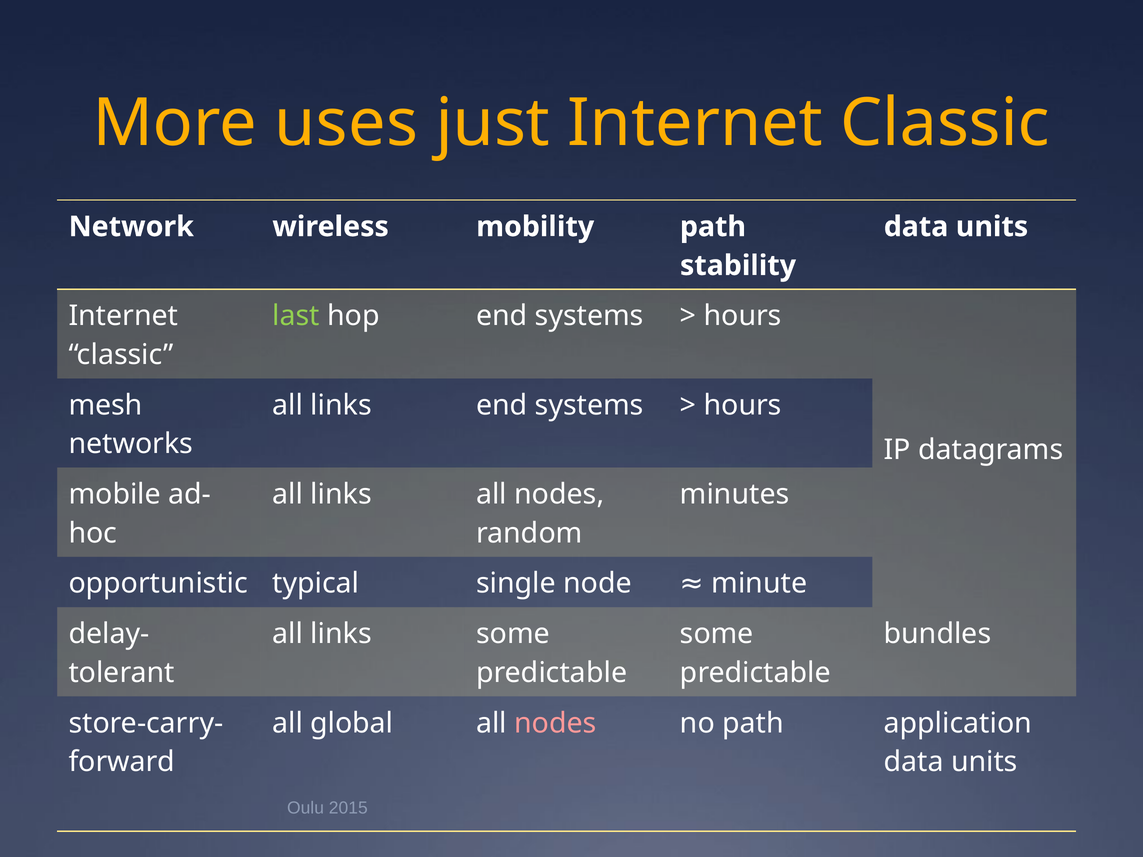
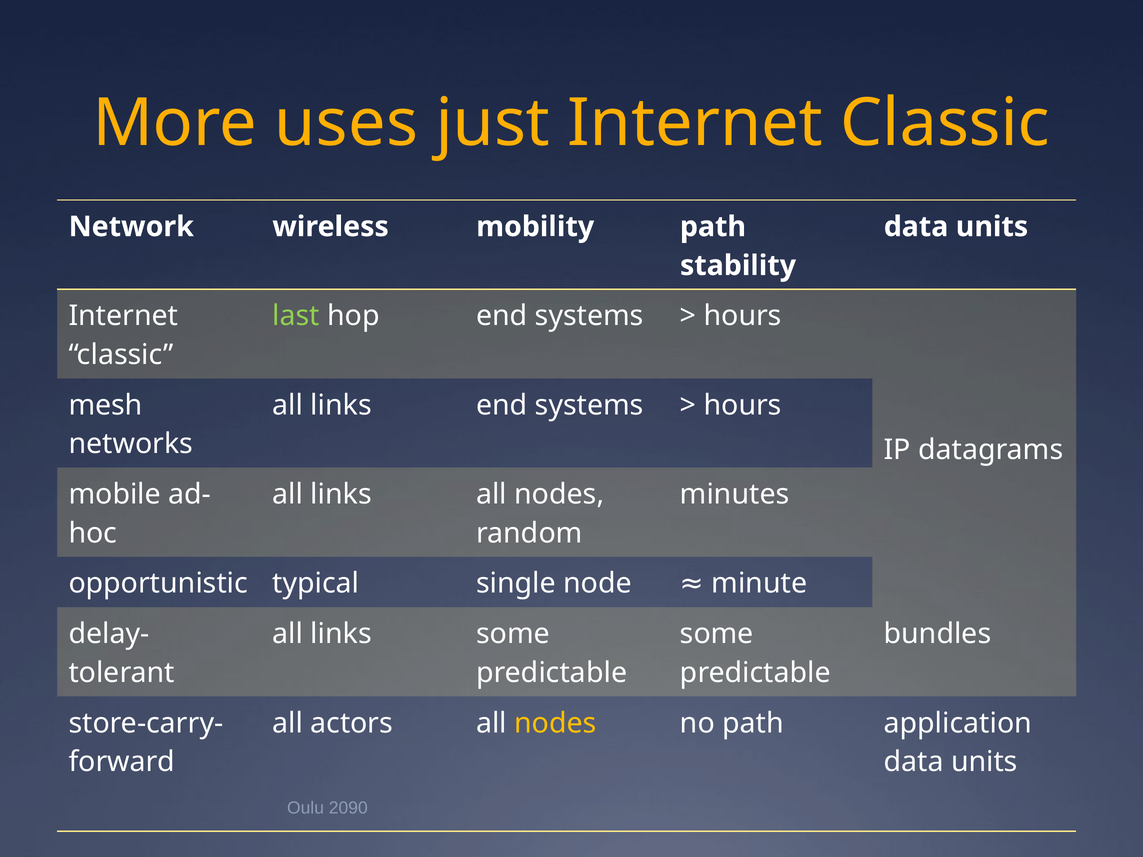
global: global -> actors
nodes at (555, 723) colour: pink -> yellow
2015: 2015 -> 2090
